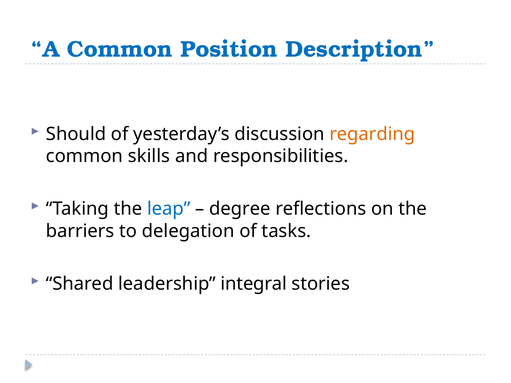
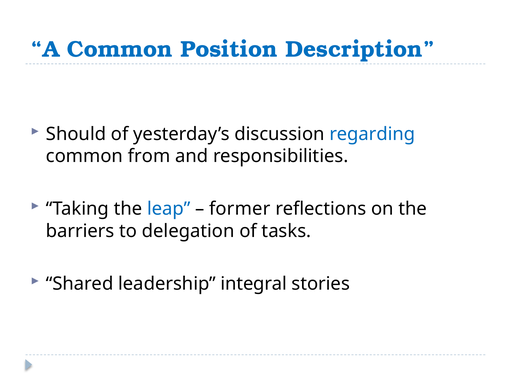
regarding colour: orange -> blue
skills: skills -> from
degree: degree -> former
